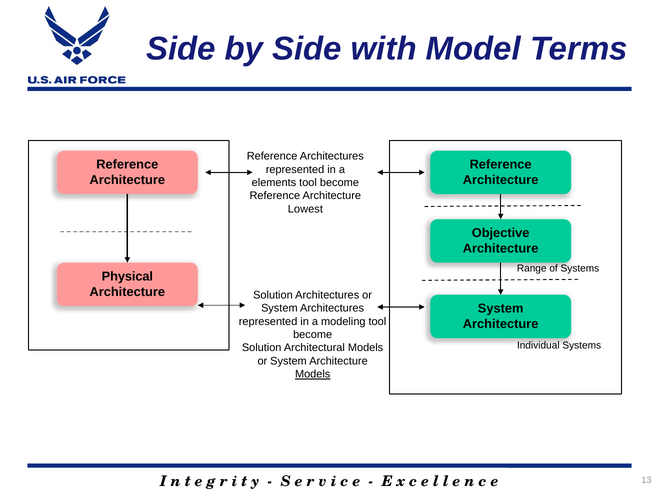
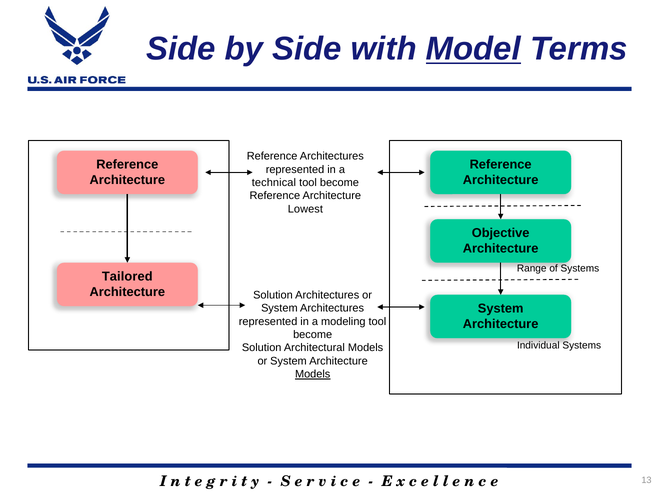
Model underline: none -> present
elements: elements -> technical
Physical: Physical -> Tailored
